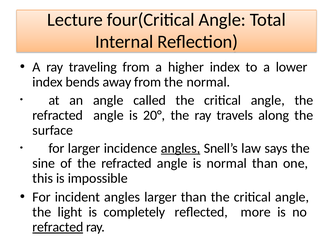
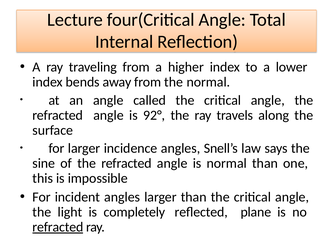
20°: 20° -> 92°
angles at (181, 148) underline: present -> none
more: more -> plane
